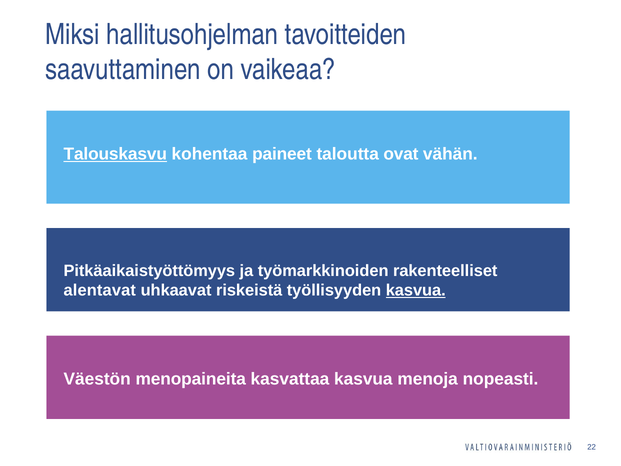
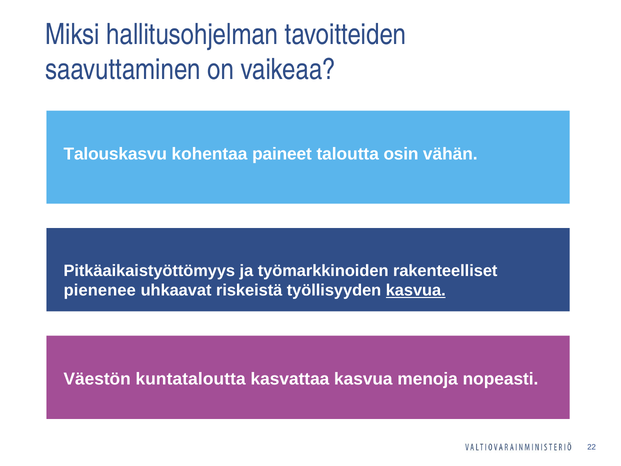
Talouskasvu underline: present -> none
ovat: ovat -> osin
alentavat: alentavat -> pienenee
menopaineita: menopaineita -> kuntataloutta
